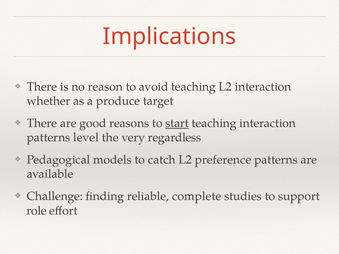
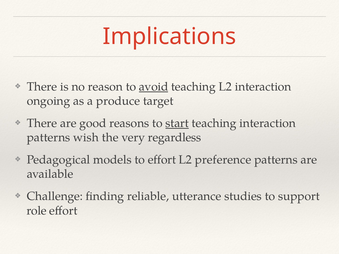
avoid underline: none -> present
whether: whether -> ongoing
level: level -> wish
to catch: catch -> effort
complete: complete -> utterance
